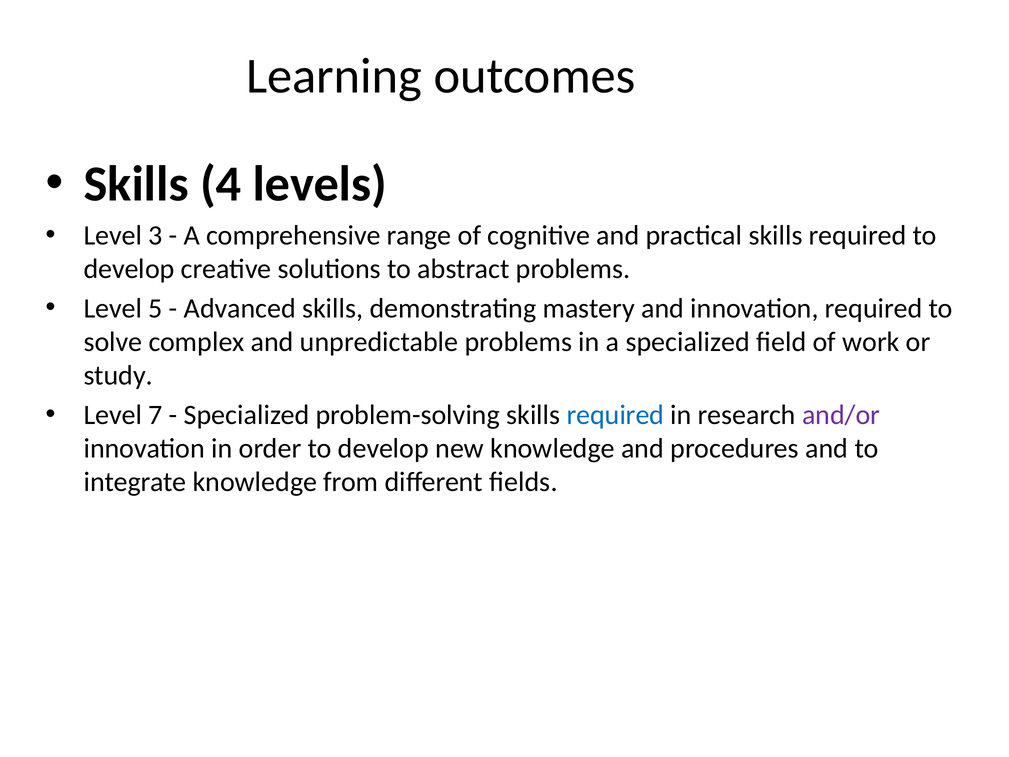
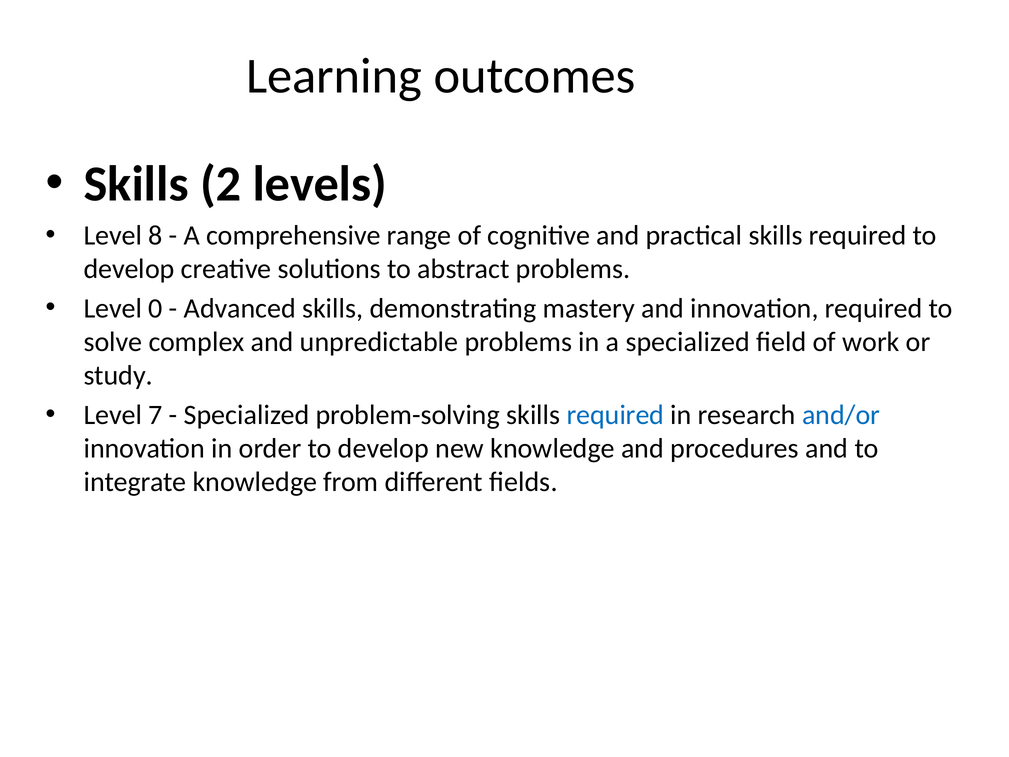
4: 4 -> 2
3: 3 -> 8
5: 5 -> 0
and/or colour: purple -> blue
